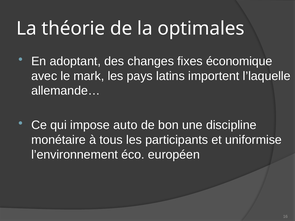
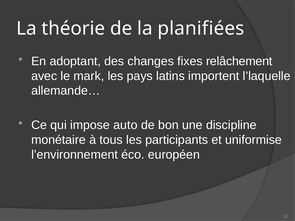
optimales: optimales -> planifiées
économique: économique -> relâchement
